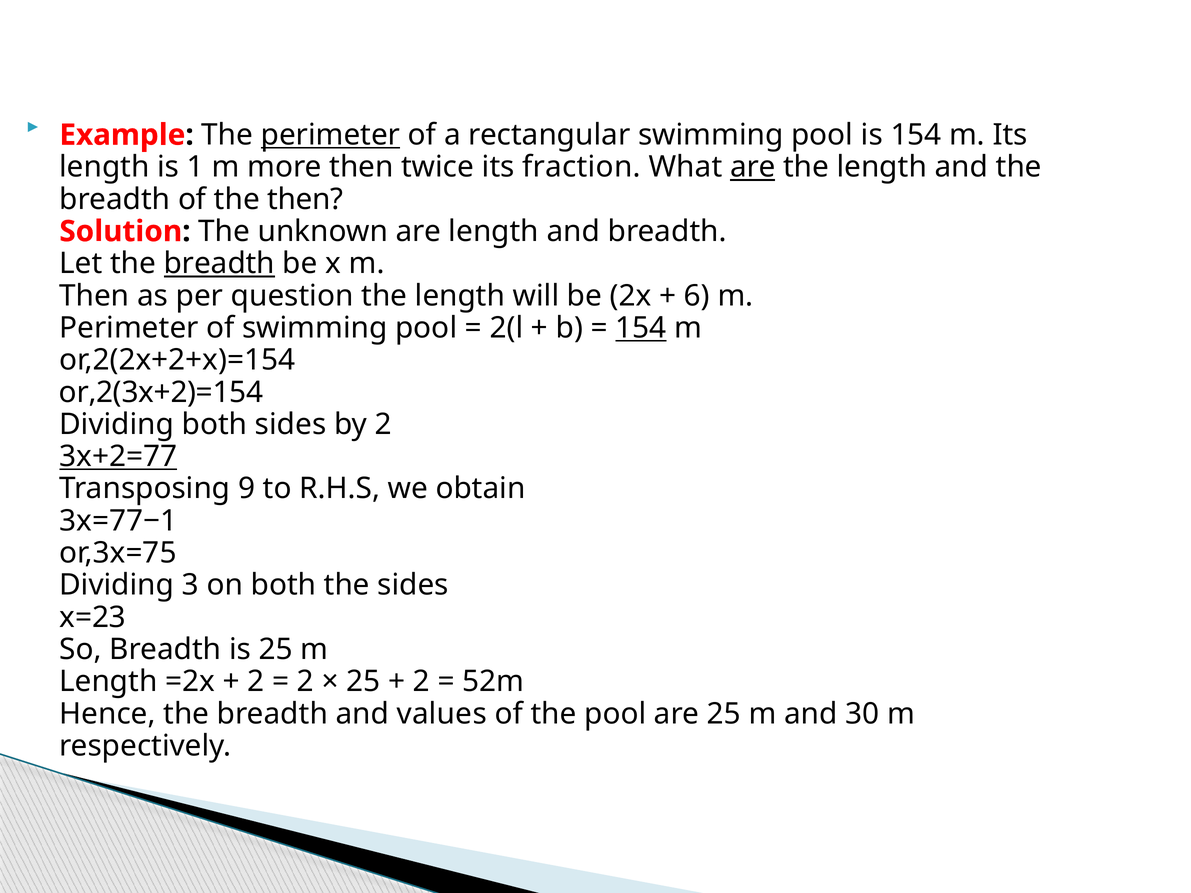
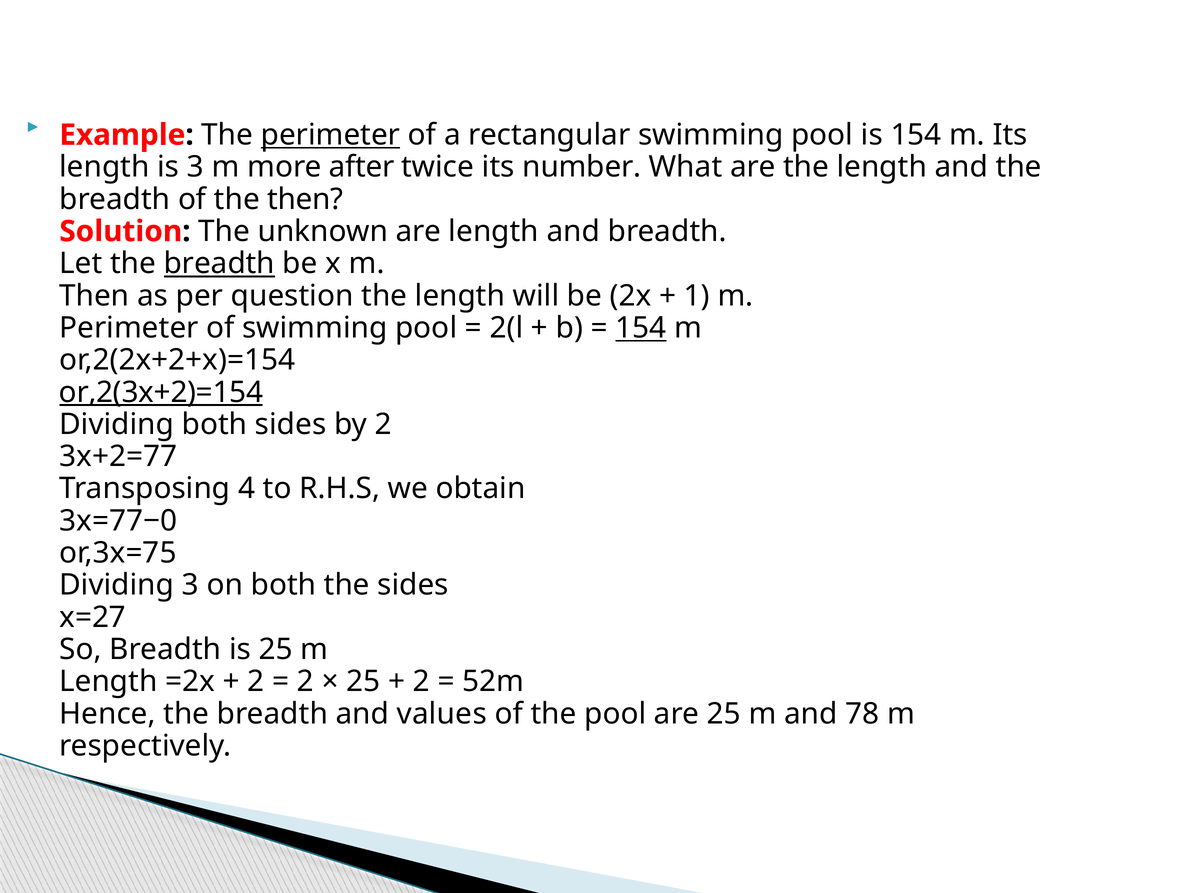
is 1: 1 -> 3
more then: then -> after
fraction: fraction -> number
are at (753, 167) underline: present -> none
6: 6 -> 1
or,2(3x+2)=154 underline: none -> present
3x+2=77 underline: present -> none
9: 9 -> 4
3x=77−1: 3x=77−1 -> 3x=77−0
x=23: x=23 -> x=27
30: 30 -> 78
